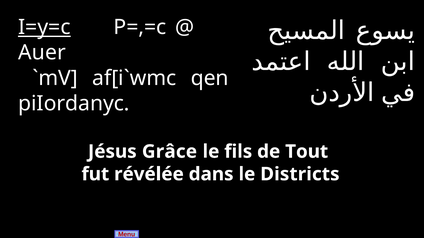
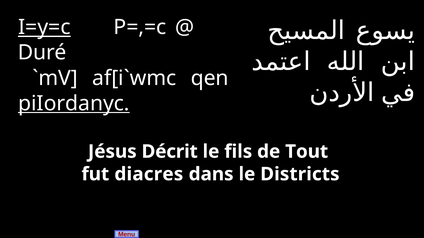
Auer: Auer -> Duré
piIordanyc underline: none -> present
Grâce: Grâce -> Décrit
révélée: révélée -> diacres
